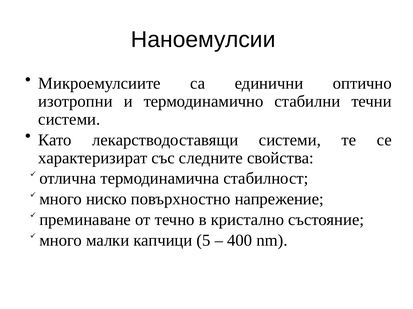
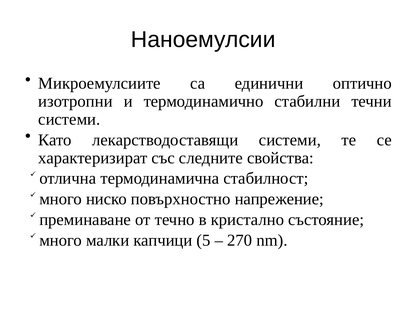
400: 400 -> 270
